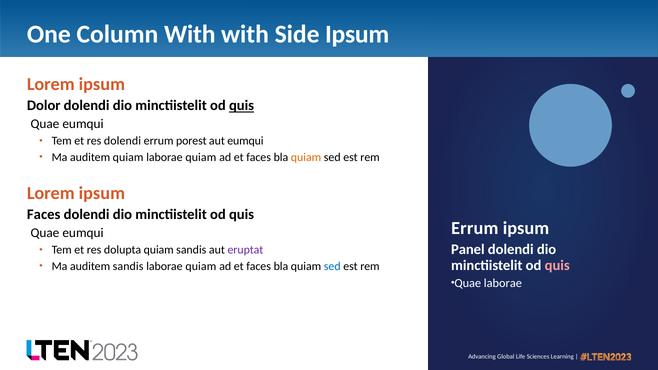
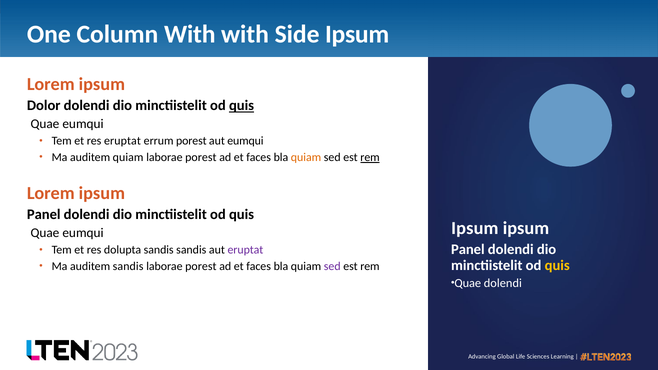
res dolendi: dolendi -> eruptat
quiam at (201, 157): quiam -> porest
rem at (370, 157) underline: none -> present
Faces at (44, 214): Faces -> Panel
Errum at (475, 228): Errum -> Ipsum
dolupta quiam: quiam -> sandis
quis at (557, 265) colour: pink -> yellow
quiam at (201, 266): quiam -> porest
sed at (332, 266) colour: blue -> purple
Quae laborae: laborae -> dolendi
